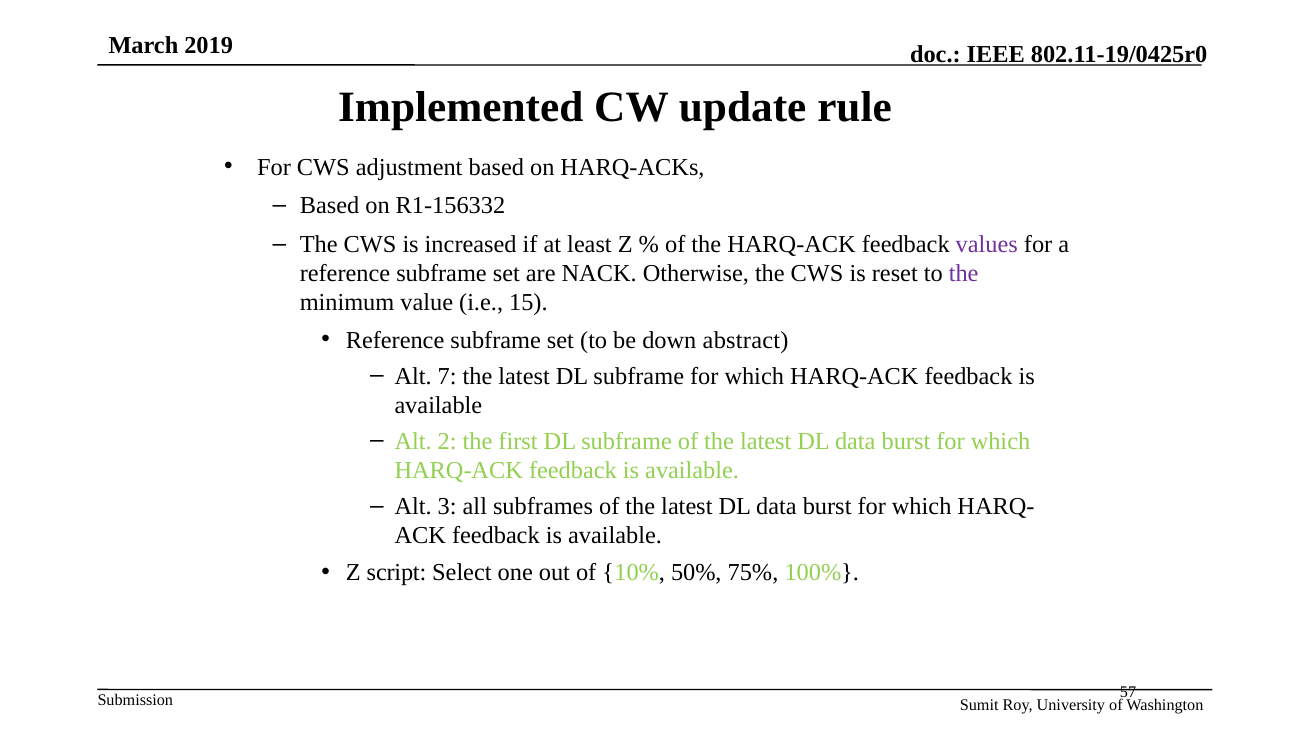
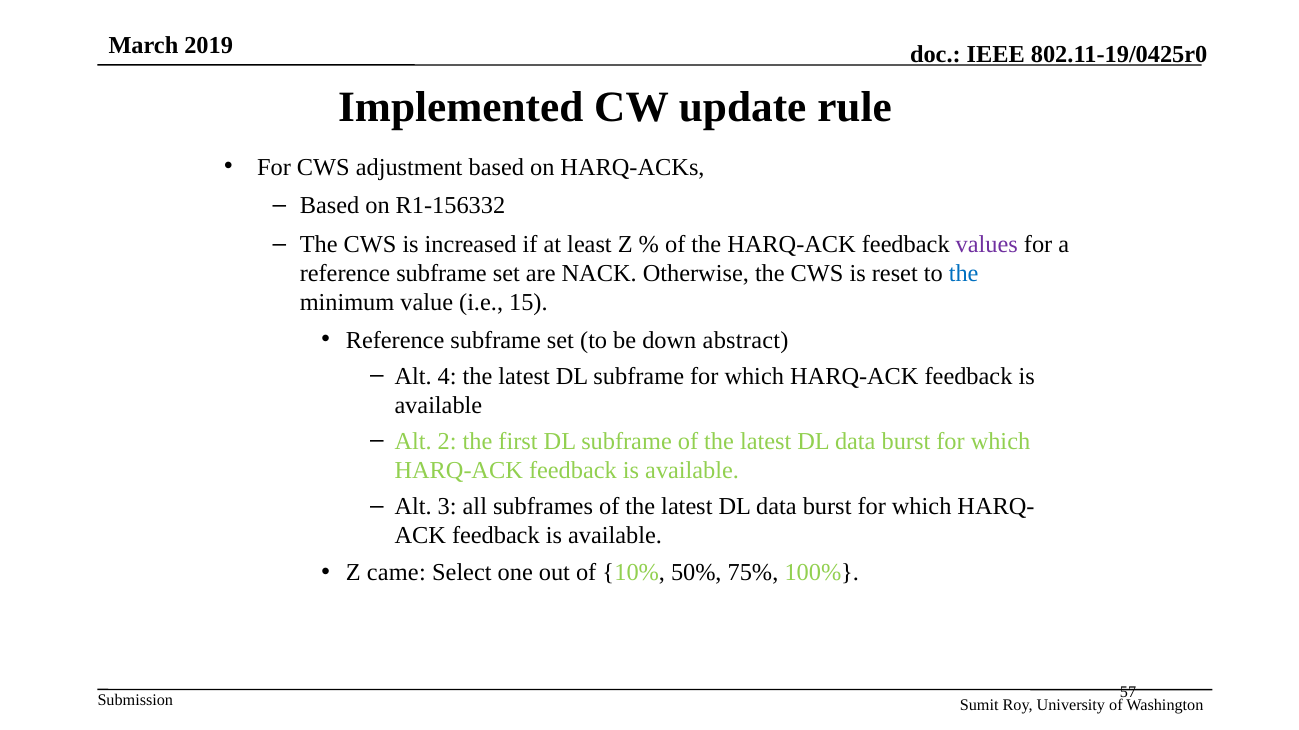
the at (964, 274) colour: purple -> blue
7: 7 -> 4
script: script -> came
